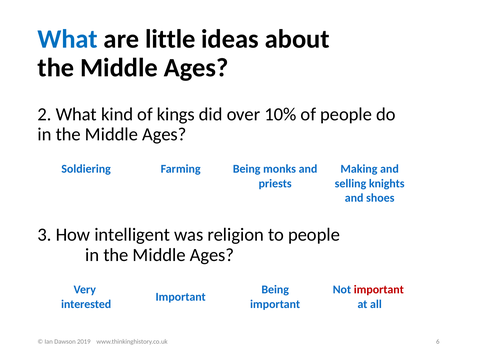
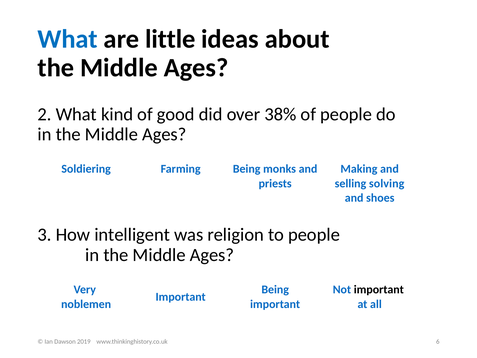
kings: kings -> good
10%: 10% -> 38%
knights: knights -> solving
important at (379, 289) colour: red -> black
interested: interested -> noblemen
